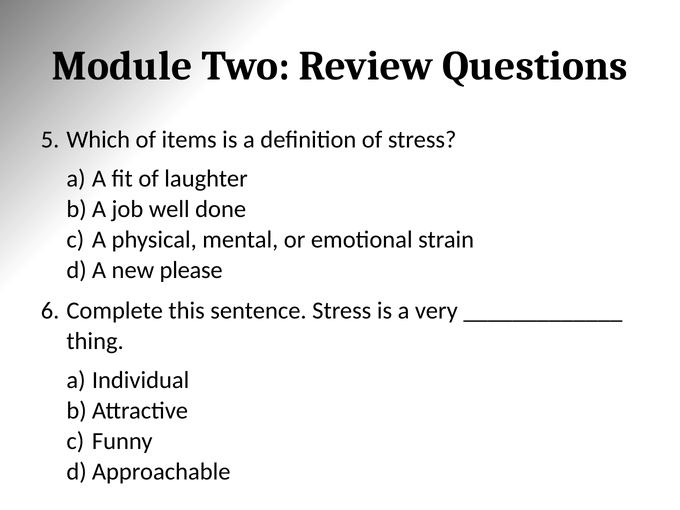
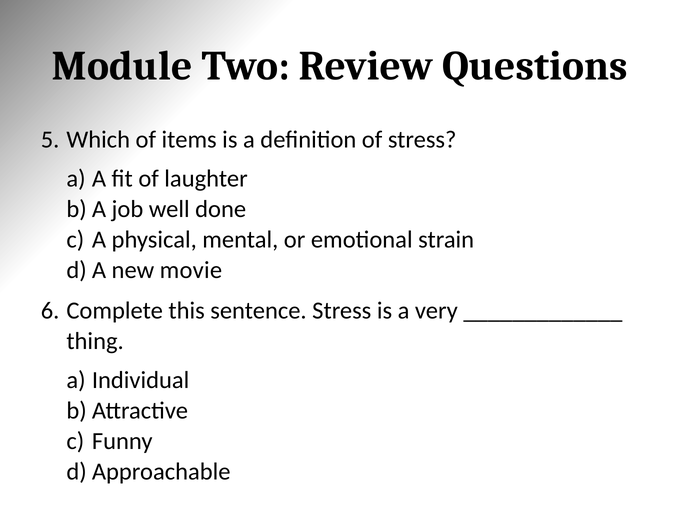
please: please -> movie
